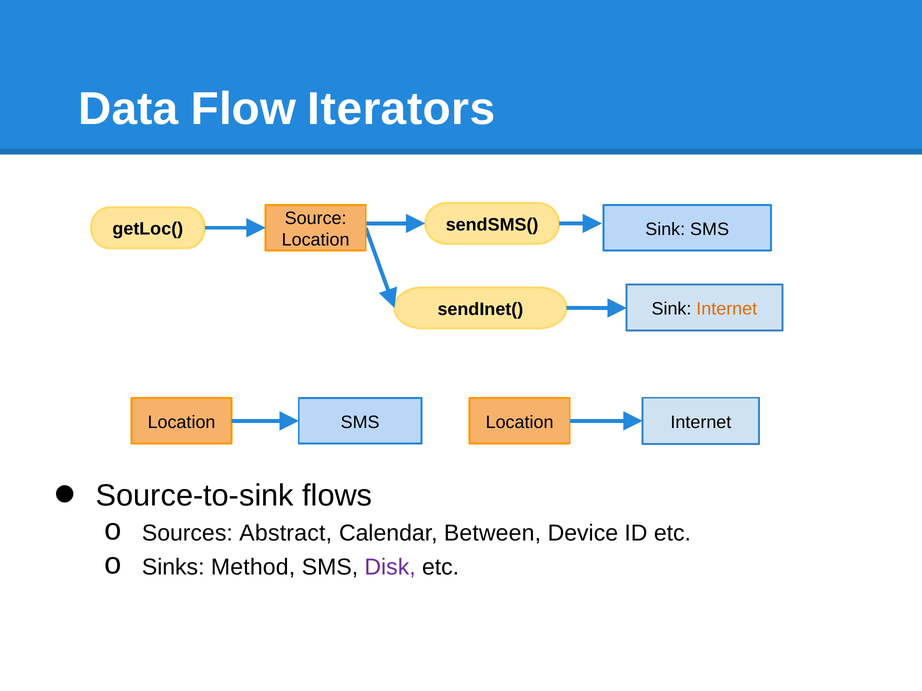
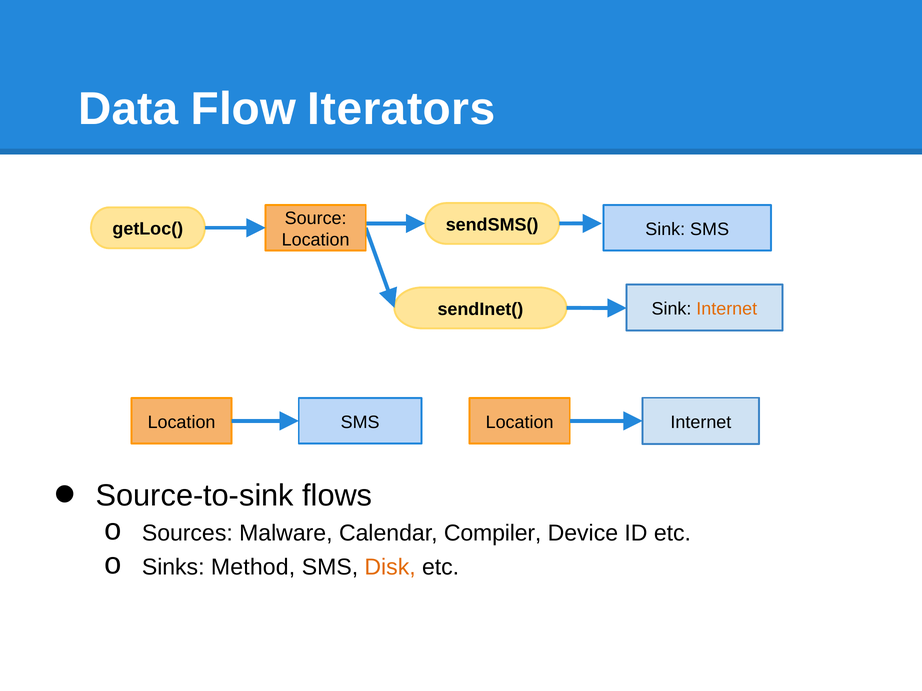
Abstract: Abstract -> Malware
Between: Between -> Compiler
Disk colour: purple -> orange
